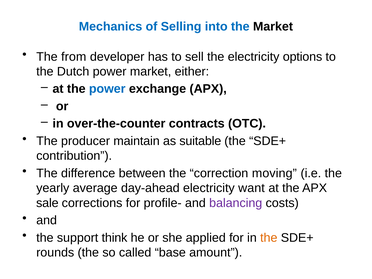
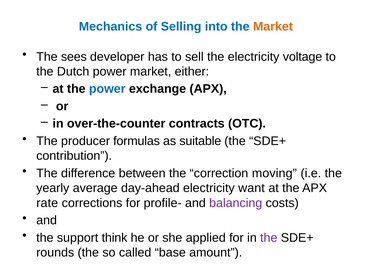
Market at (273, 27) colour: black -> orange
from: from -> sees
options: options -> voltage
maintain: maintain -> formulas
sale: sale -> rate
the at (269, 238) colour: orange -> purple
